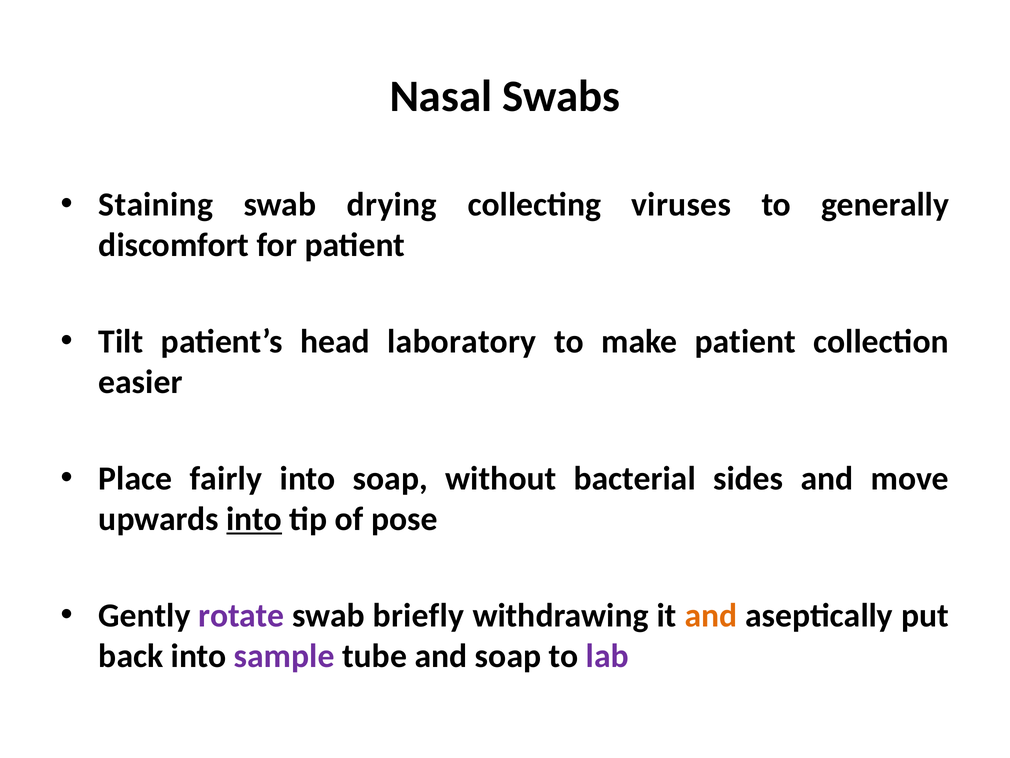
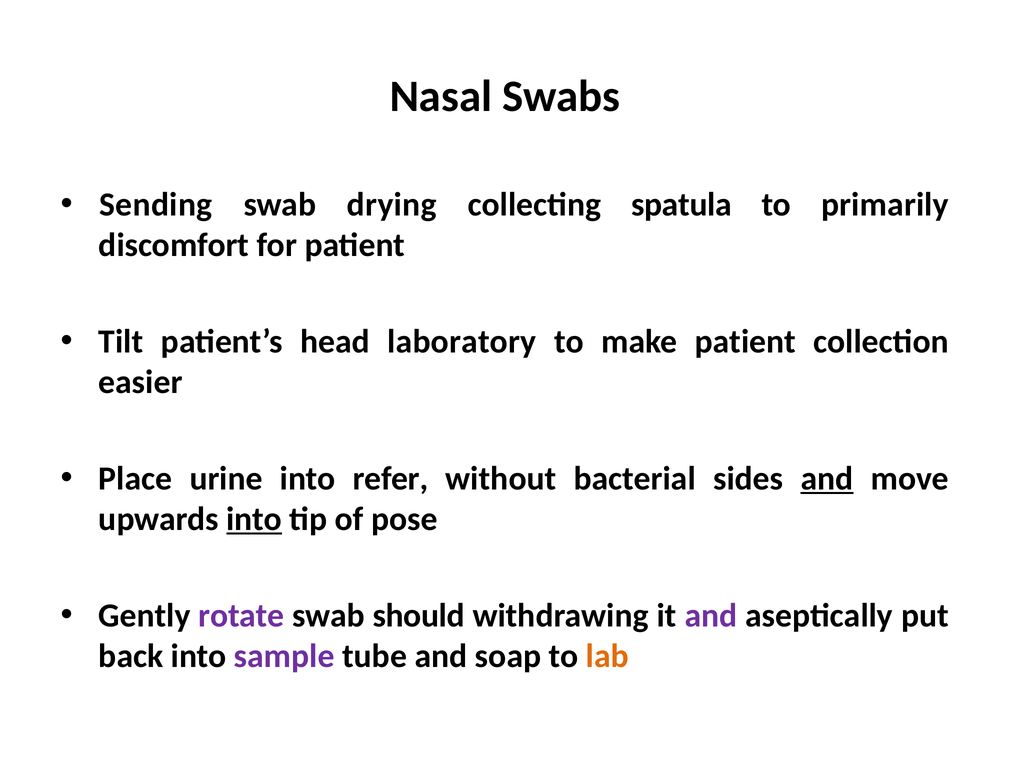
Staining: Staining -> Sending
viruses: viruses -> spatula
generally: generally -> primarily
fairly: fairly -> urine
into soap: soap -> refer
and at (827, 478) underline: none -> present
briefly: briefly -> should
and at (711, 615) colour: orange -> purple
lab colour: purple -> orange
